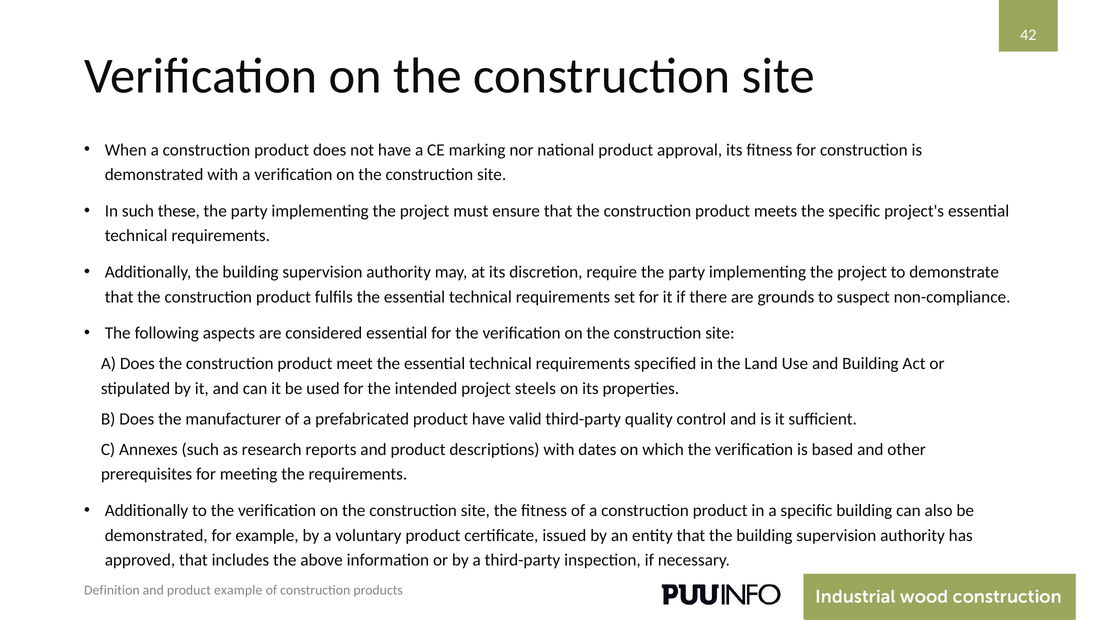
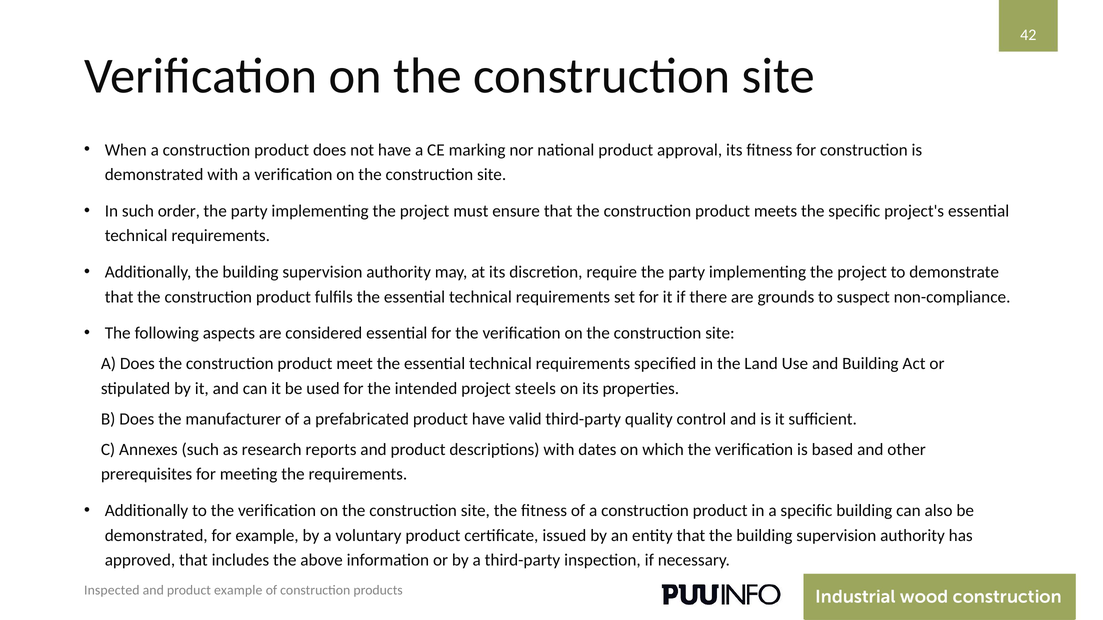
these: these -> order
Definition: Definition -> Inspected
